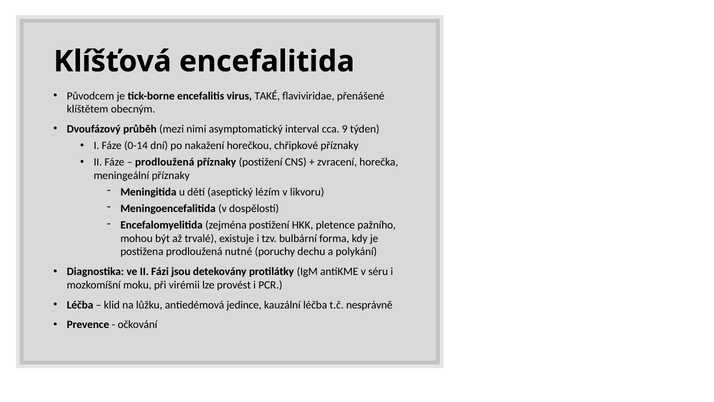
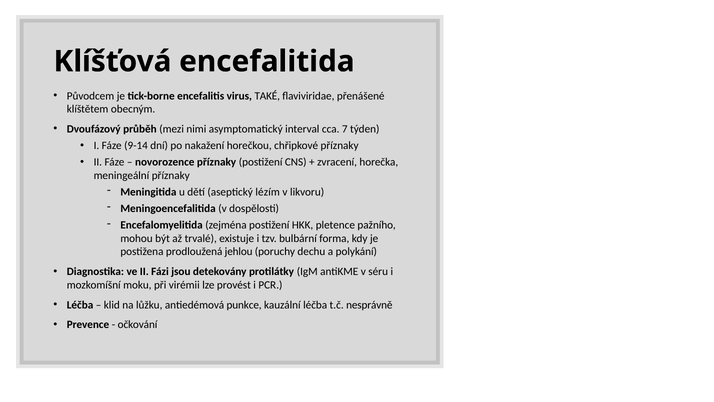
9: 9 -> 7
0-14: 0-14 -> 9-14
prodloužená at (165, 162): prodloužená -> novorozence
nutné: nutné -> jehlou
jedince: jedince -> punkce
